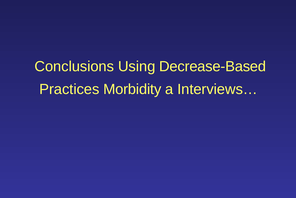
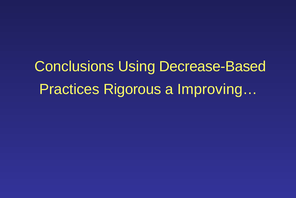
Morbidity: Morbidity -> Rigorous
Interviews…: Interviews… -> Improving…
